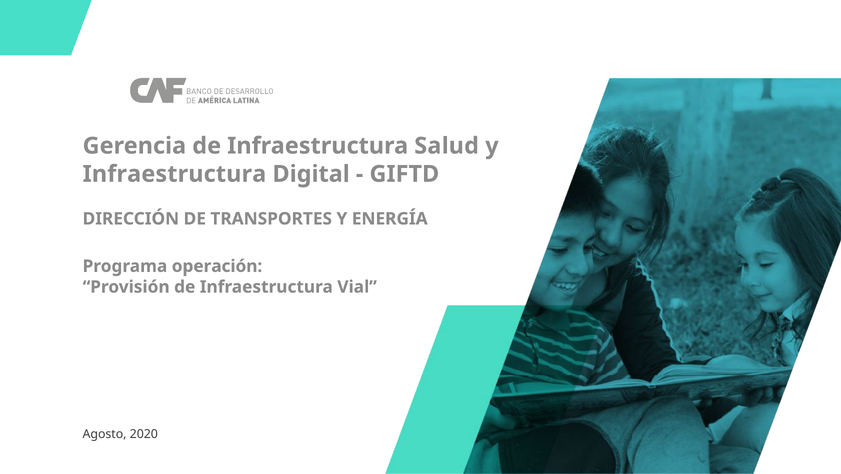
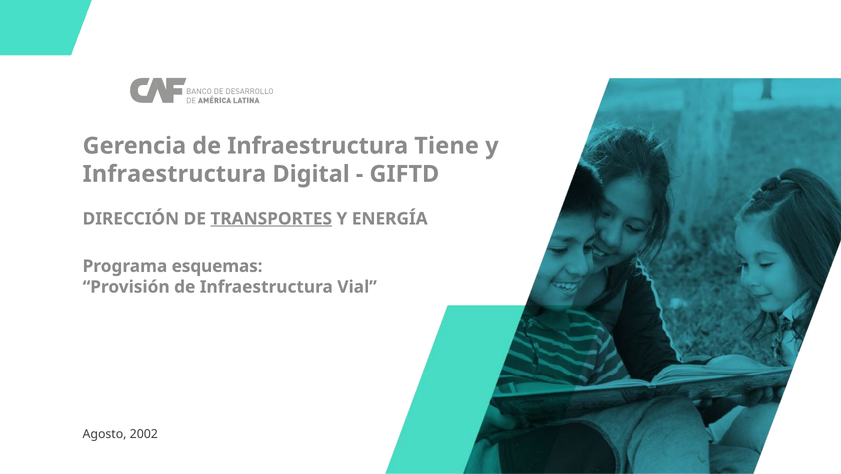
Salud: Salud -> Tiene
TRANSPORTES underline: none -> present
operación: operación -> esquemas
2020: 2020 -> 2002
